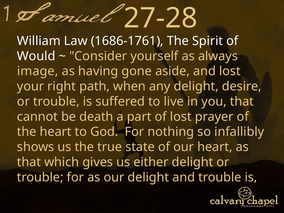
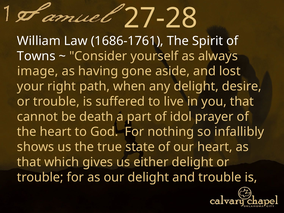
Would: Would -> Towns
of lost: lost -> idol
